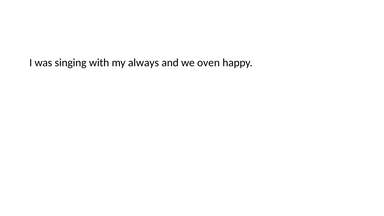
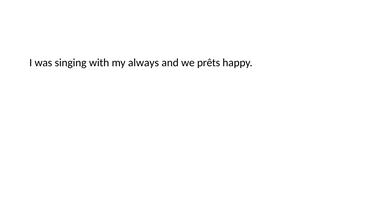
oven: oven -> prêts
